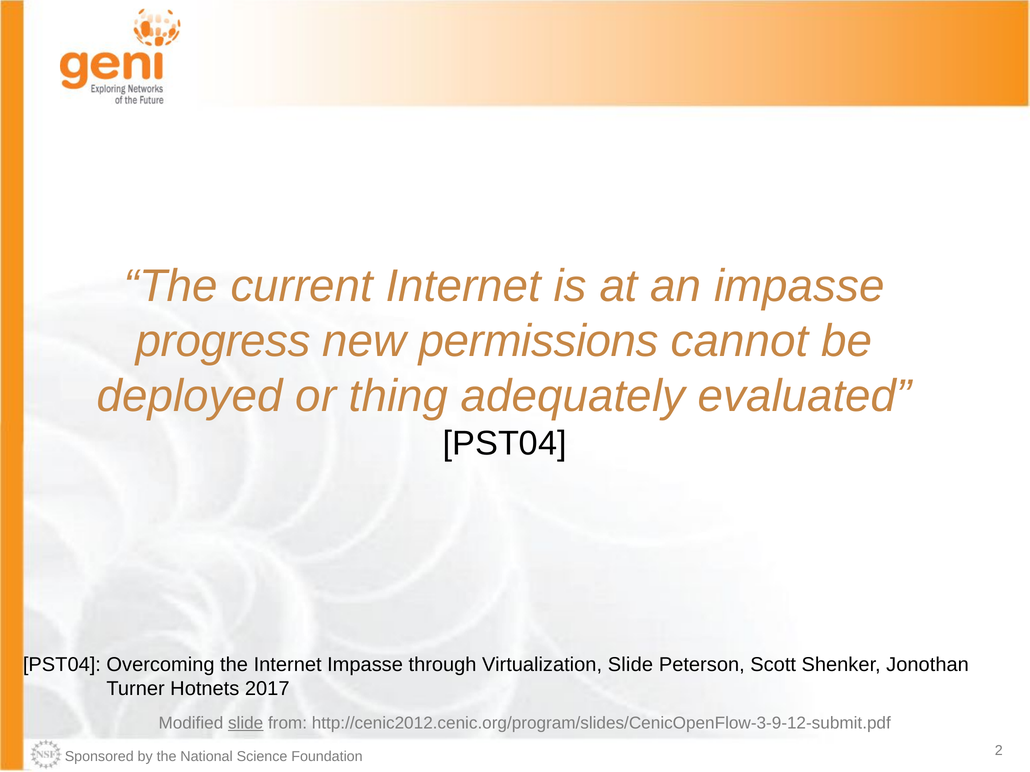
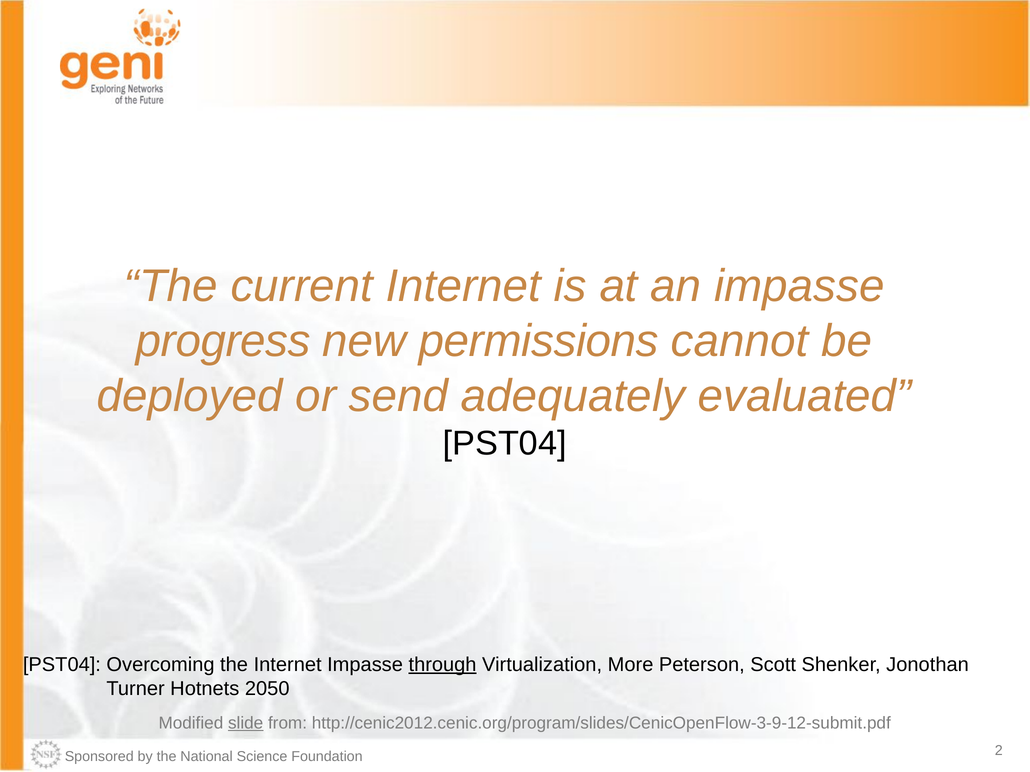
thing: thing -> send
through underline: none -> present
Virtualization Slide: Slide -> More
2017: 2017 -> 2050
